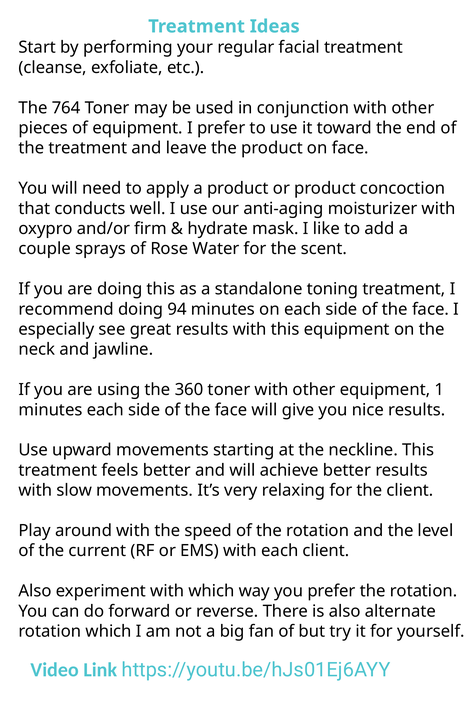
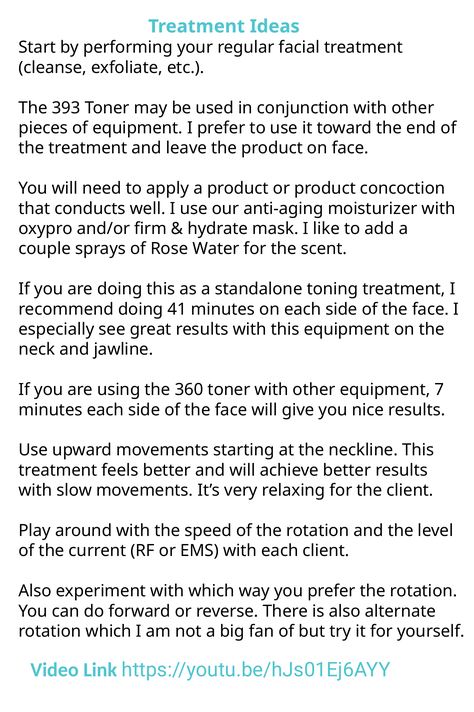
764: 764 -> 393
94: 94 -> 41
1: 1 -> 7
